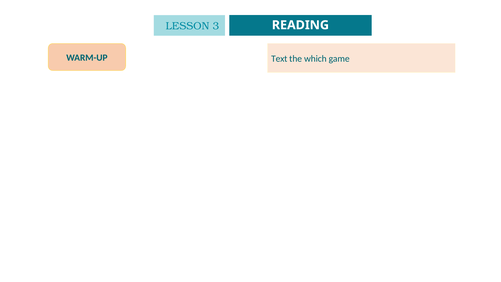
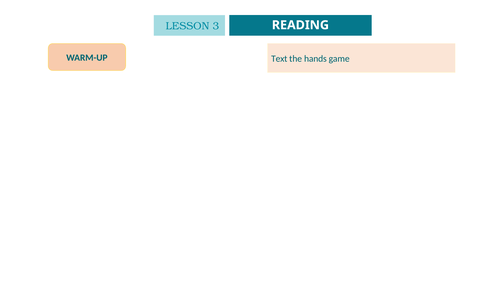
which: which -> hands
